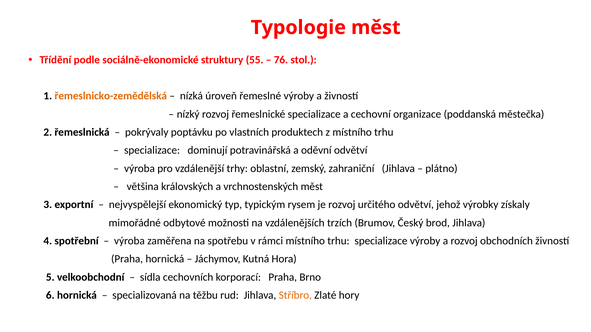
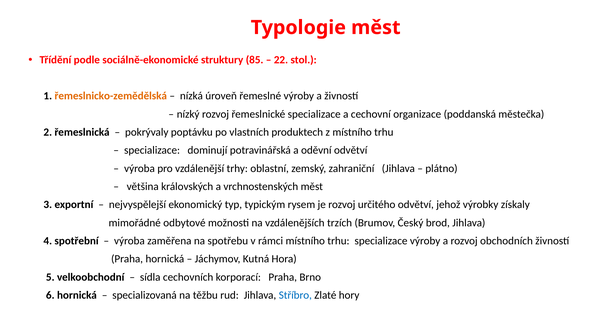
55: 55 -> 85
76: 76 -> 22
Stříbro colour: orange -> blue
